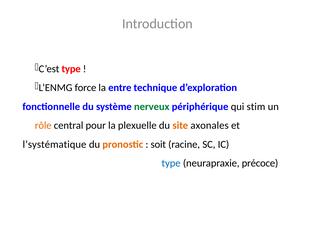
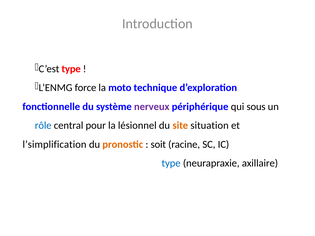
entre: entre -> moto
nerveux colour: green -> purple
stim: stim -> sous
rôle colour: orange -> blue
plexuelle: plexuelle -> lésionnel
axonales: axonales -> situation
l’systématique: l’systématique -> l’simplification
précoce: précoce -> axillaire
